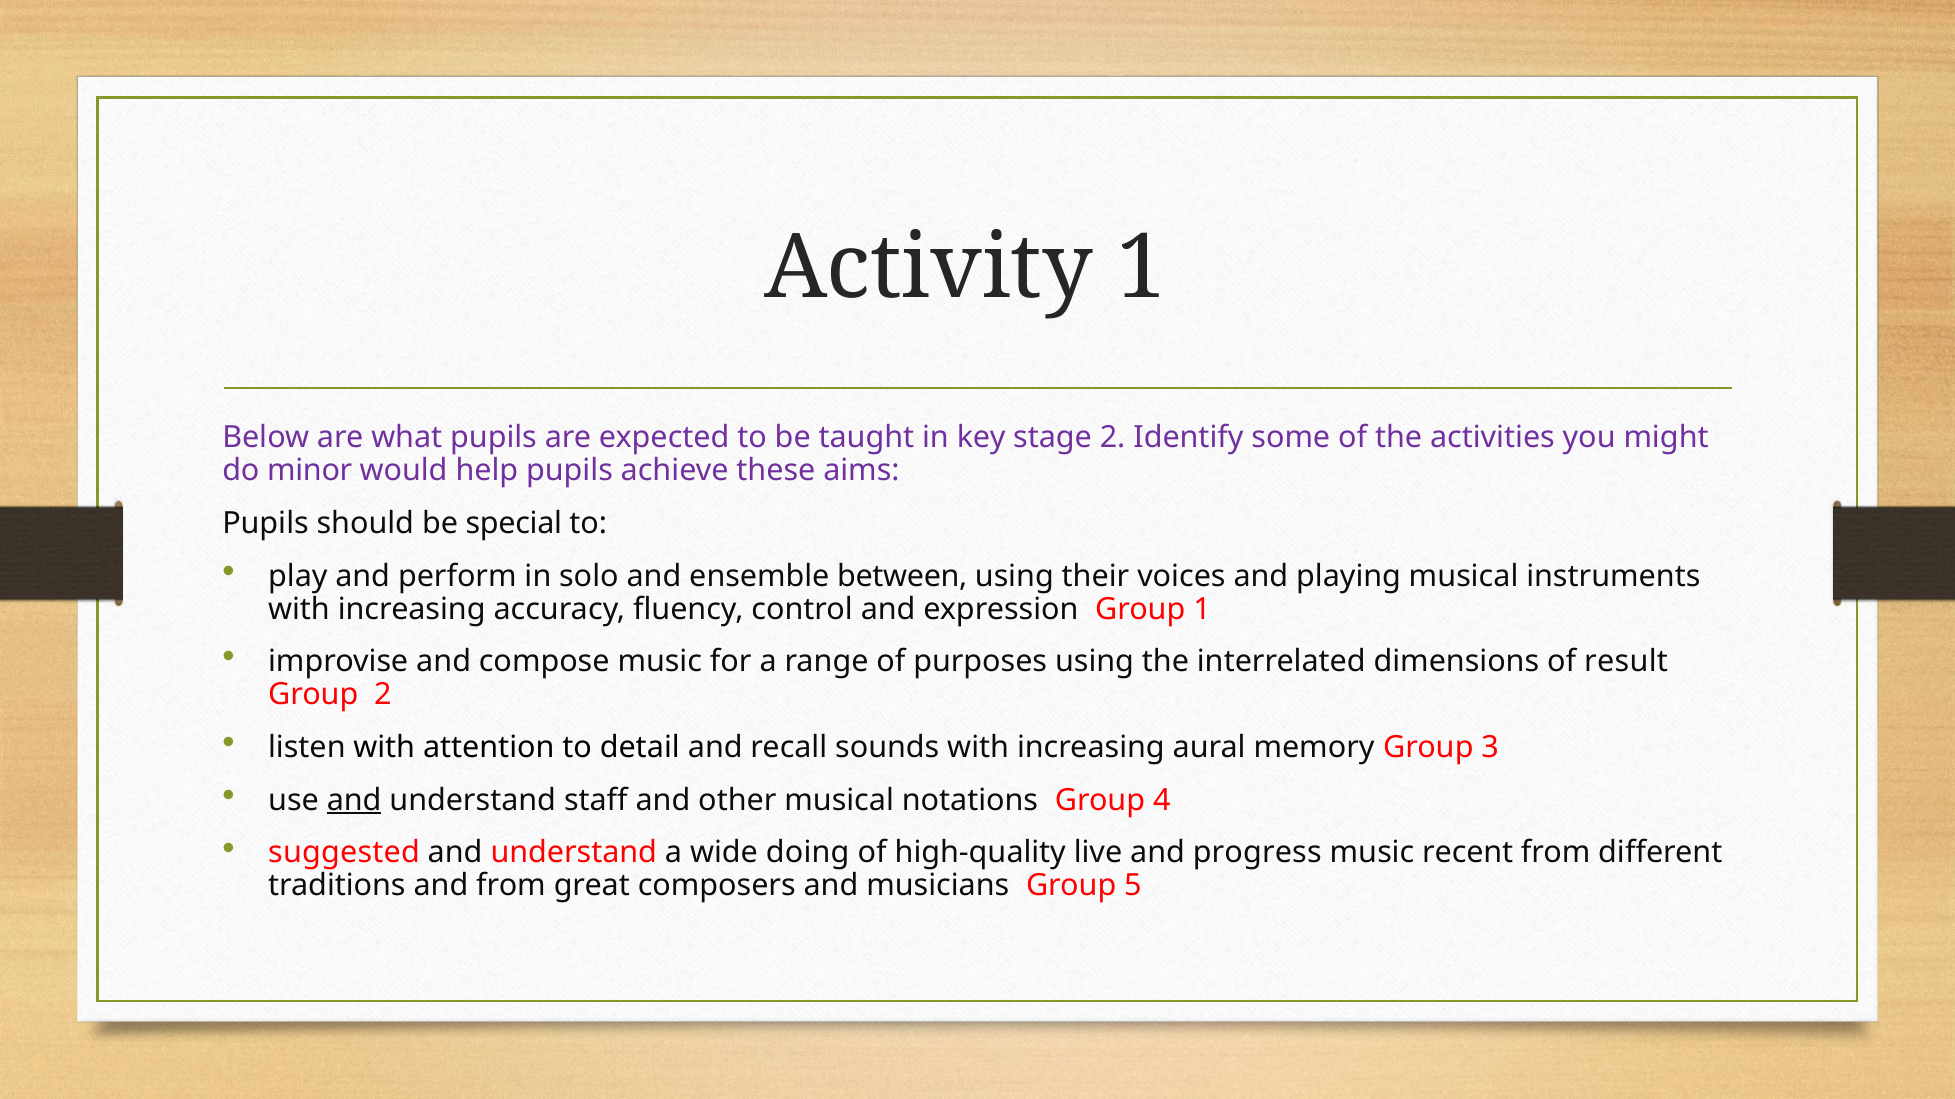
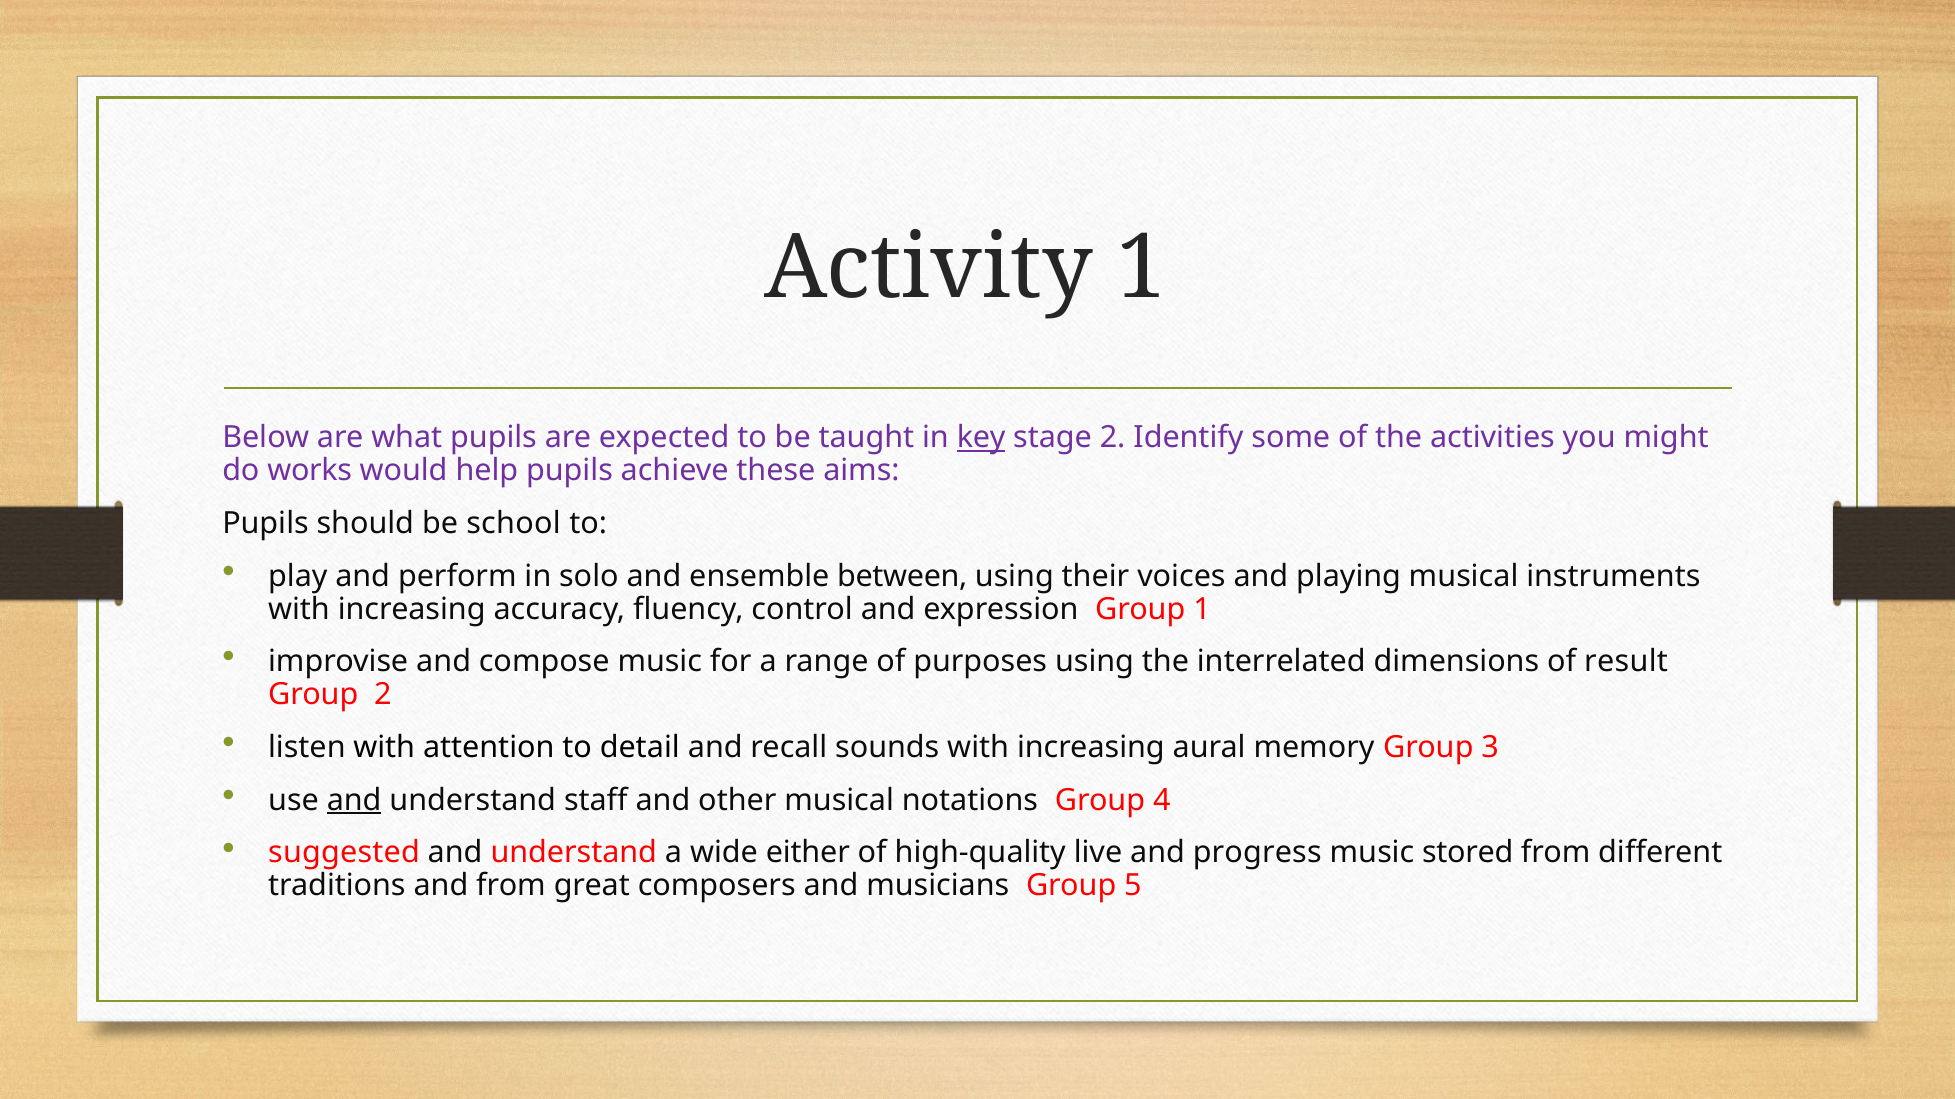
key underline: none -> present
minor: minor -> works
special: special -> school
doing: doing -> either
recent: recent -> stored
